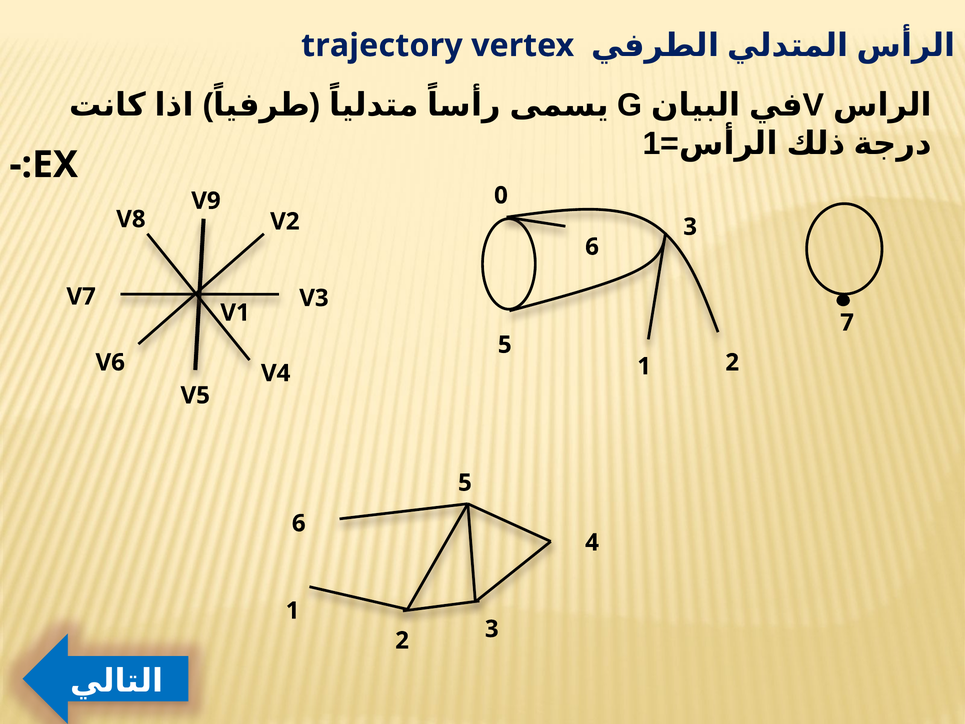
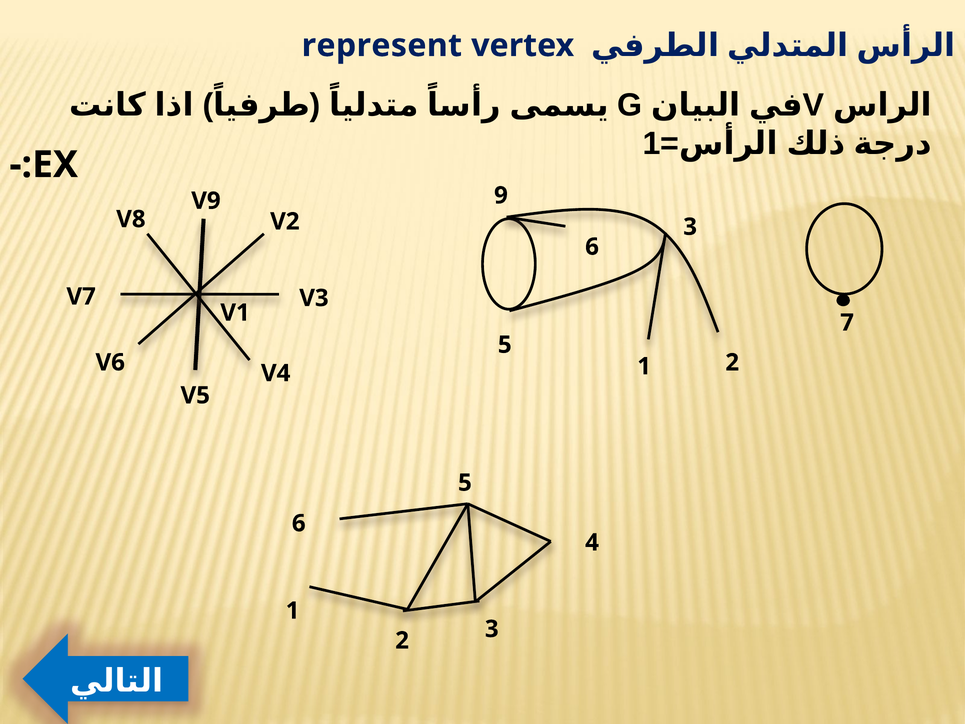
trajectory: trajectory -> represent
0: 0 -> 9
